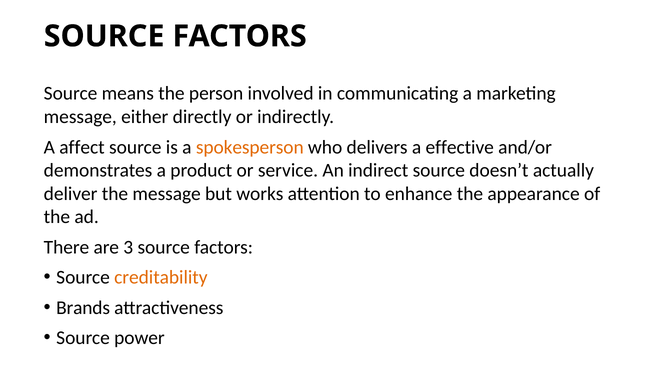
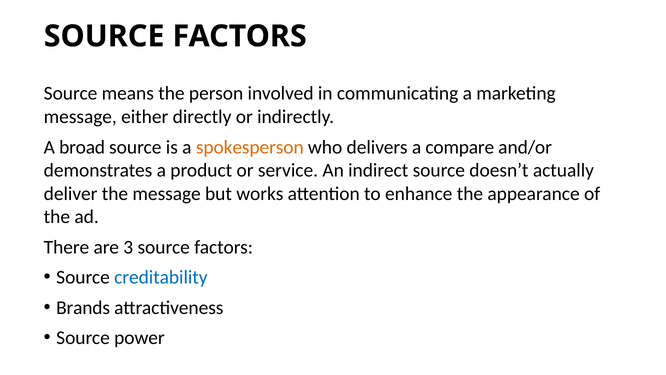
affect: affect -> broad
effective: effective -> compare
creditability colour: orange -> blue
